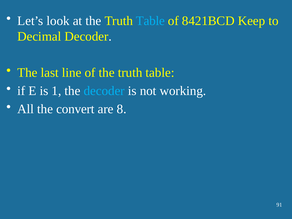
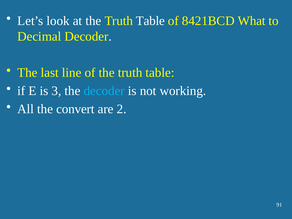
Table at (150, 21) colour: light blue -> white
Keep: Keep -> What
1: 1 -> 3
8: 8 -> 2
